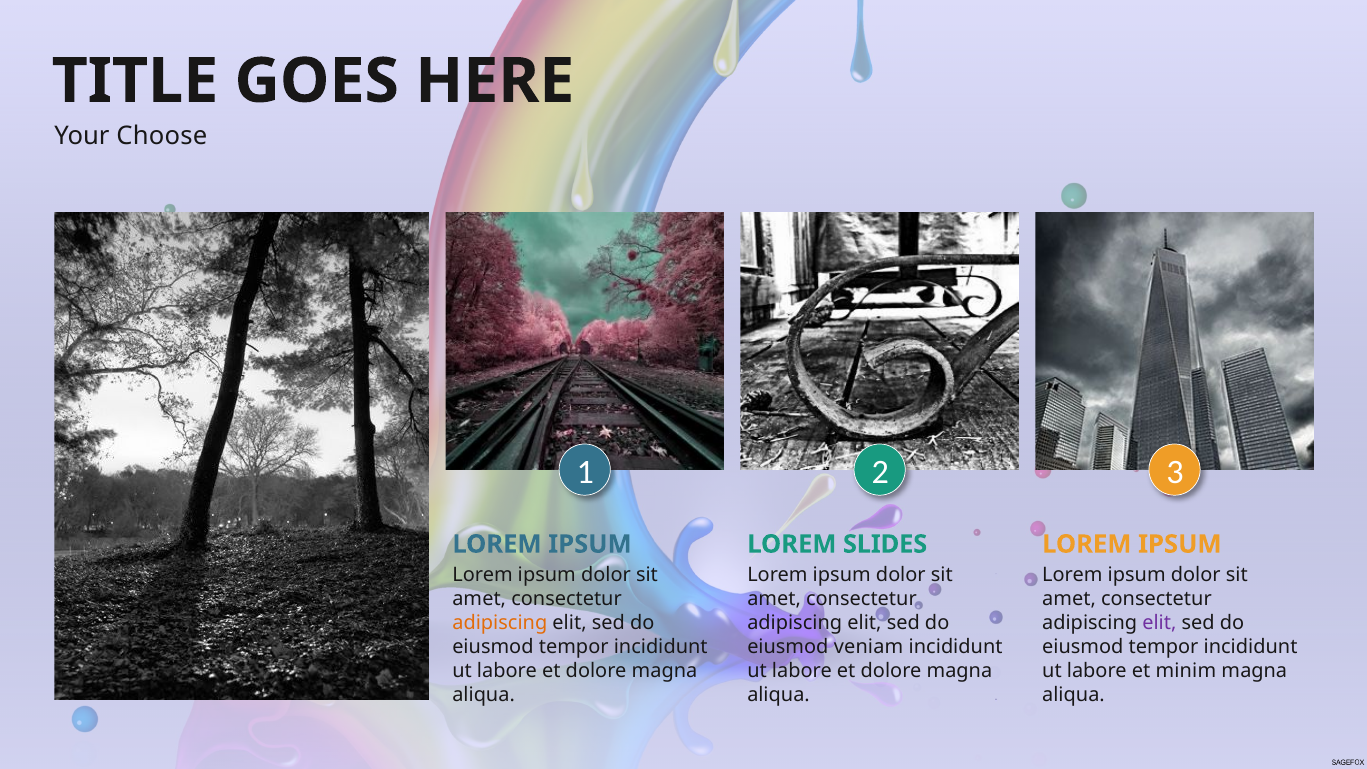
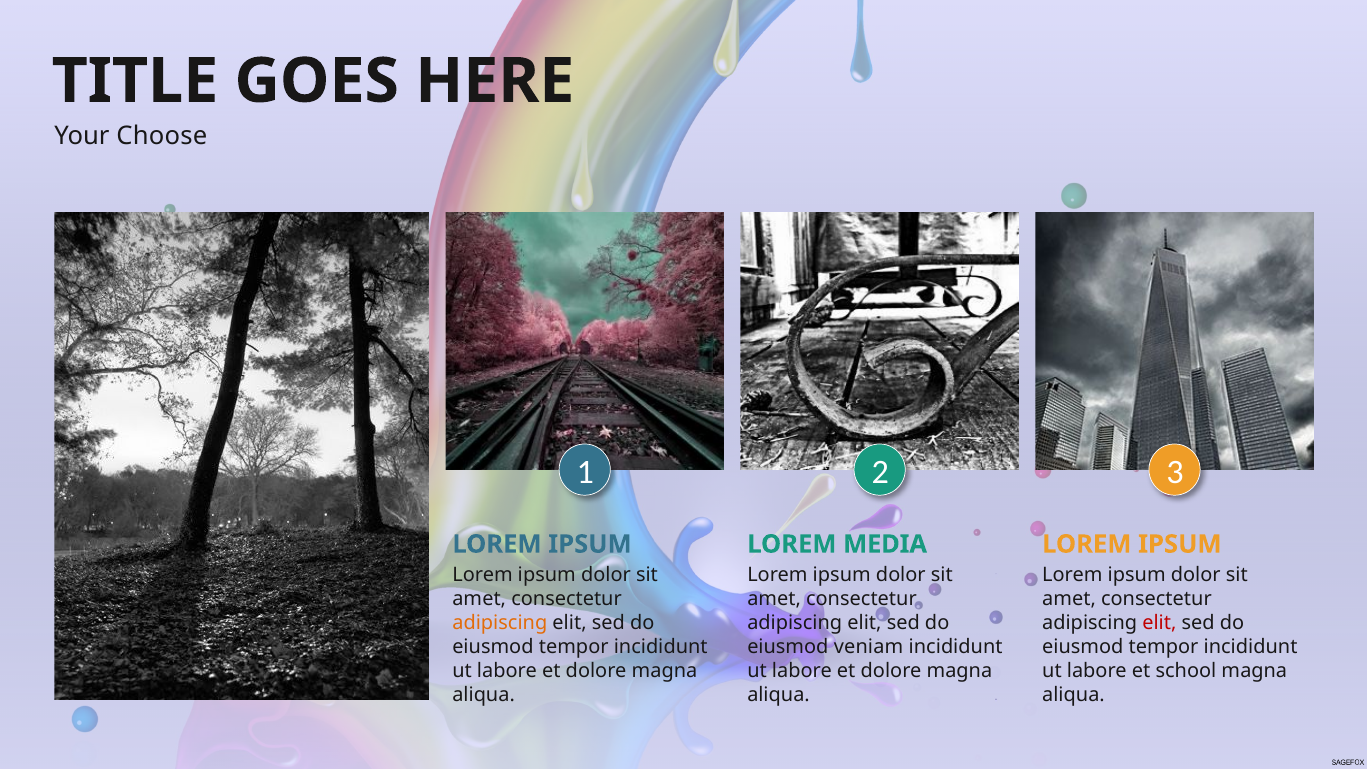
SLIDES: SLIDES -> MEDIA
elit at (1159, 623) colour: purple -> red
minim: minim -> school
